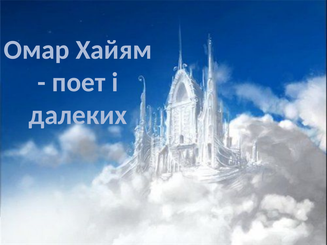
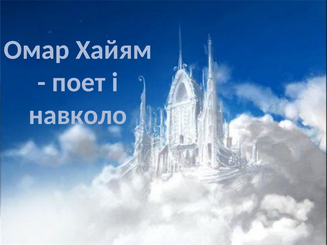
далеких: далеких -> навколо
